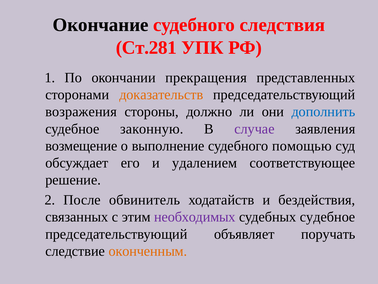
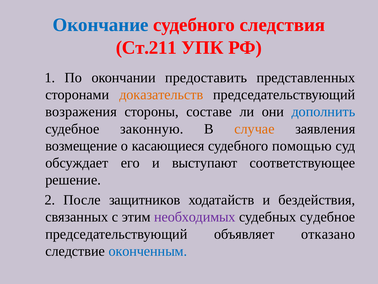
Окончание colour: black -> blue
Ст.281: Ст.281 -> Ст.211
прекращения: прекращения -> предоставить
должно: должно -> составе
случае colour: purple -> orange
выполнение: выполнение -> касающиеся
удалением: удалением -> выступают
обвинитель: обвинитель -> защитников
поручать: поручать -> отказано
оконченным colour: orange -> blue
